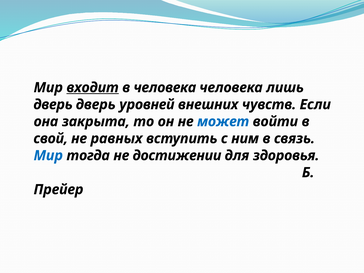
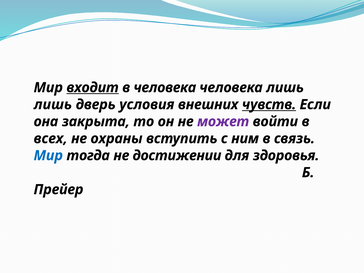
дверь at (53, 105): дверь -> лишь
уровней: уровней -> условия
чувств underline: none -> present
может colour: blue -> purple
свой: свой -> всех
равных: равных -> охраны
